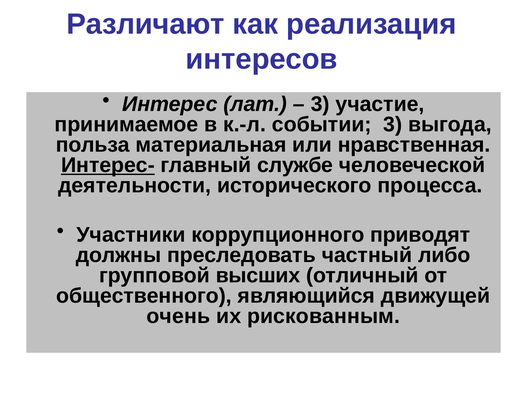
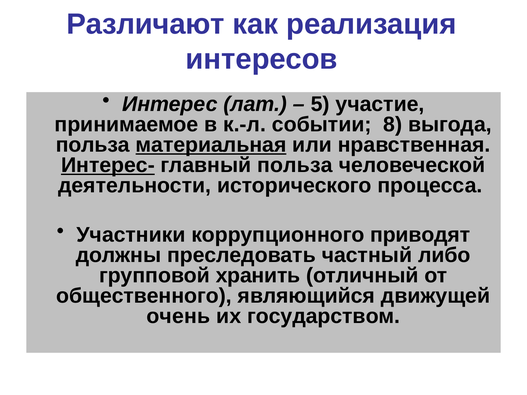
3 at (320, 104): 3 -> 5
событии 3: 3 -> 8
материальная underline: none -> present
главный службе: службе -> польза
высших: высших -> хранить
рискованным: рискованным -> государством
